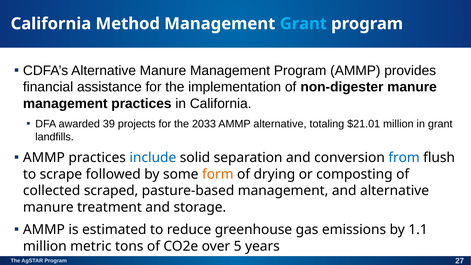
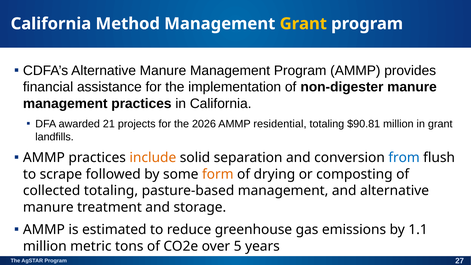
Grant at (303, 24) colour: light blue -> yellow
39: 39 -> 21
2033: 2033 -> 2026
AMMP alternative: alternative -> residential
$21.01: $21.01 -> $90.81
include colour: blue -> orange
collected scraped: scraped -> totaling
